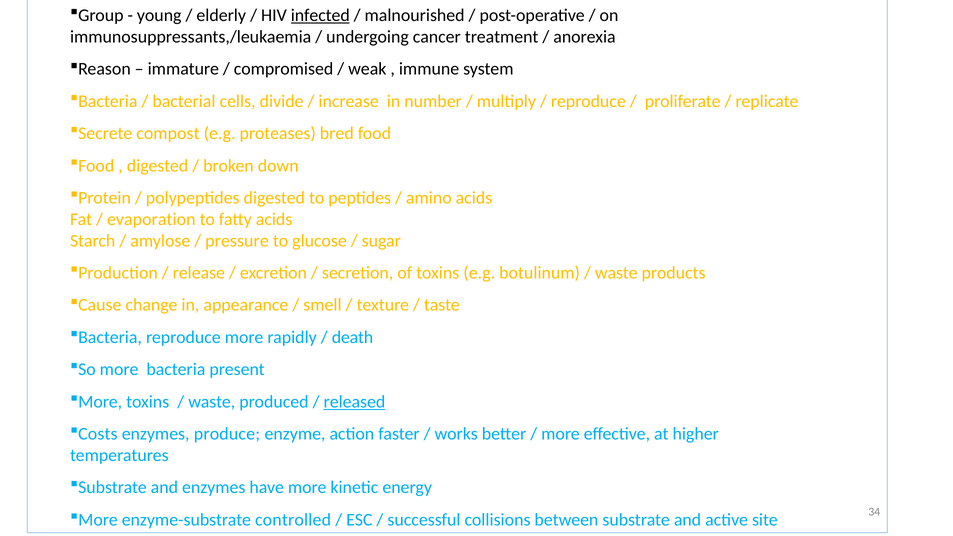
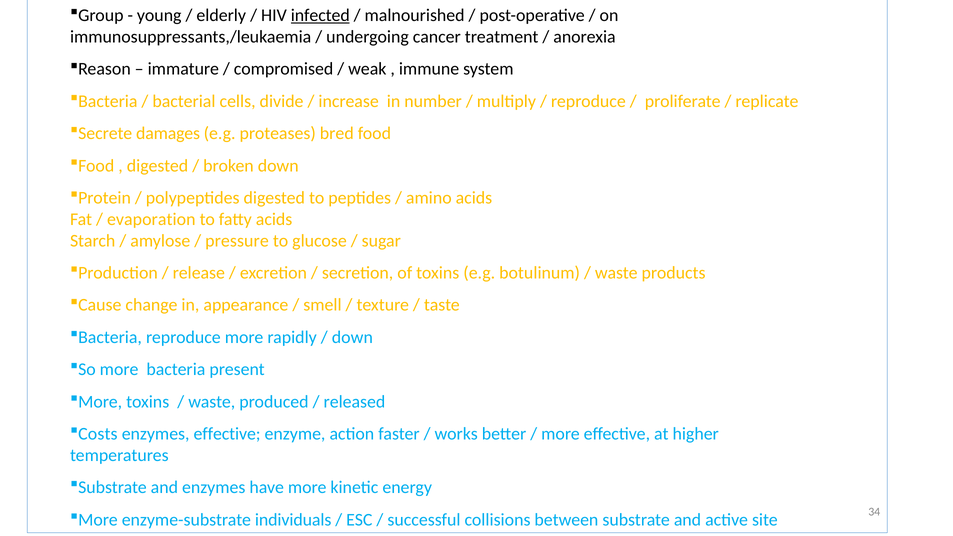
compost: compost -> damages
death at (353, 337): death -> down
released underline: present -> none
enzymes produce: produce -> effective
controlled: controlled -> individuals
